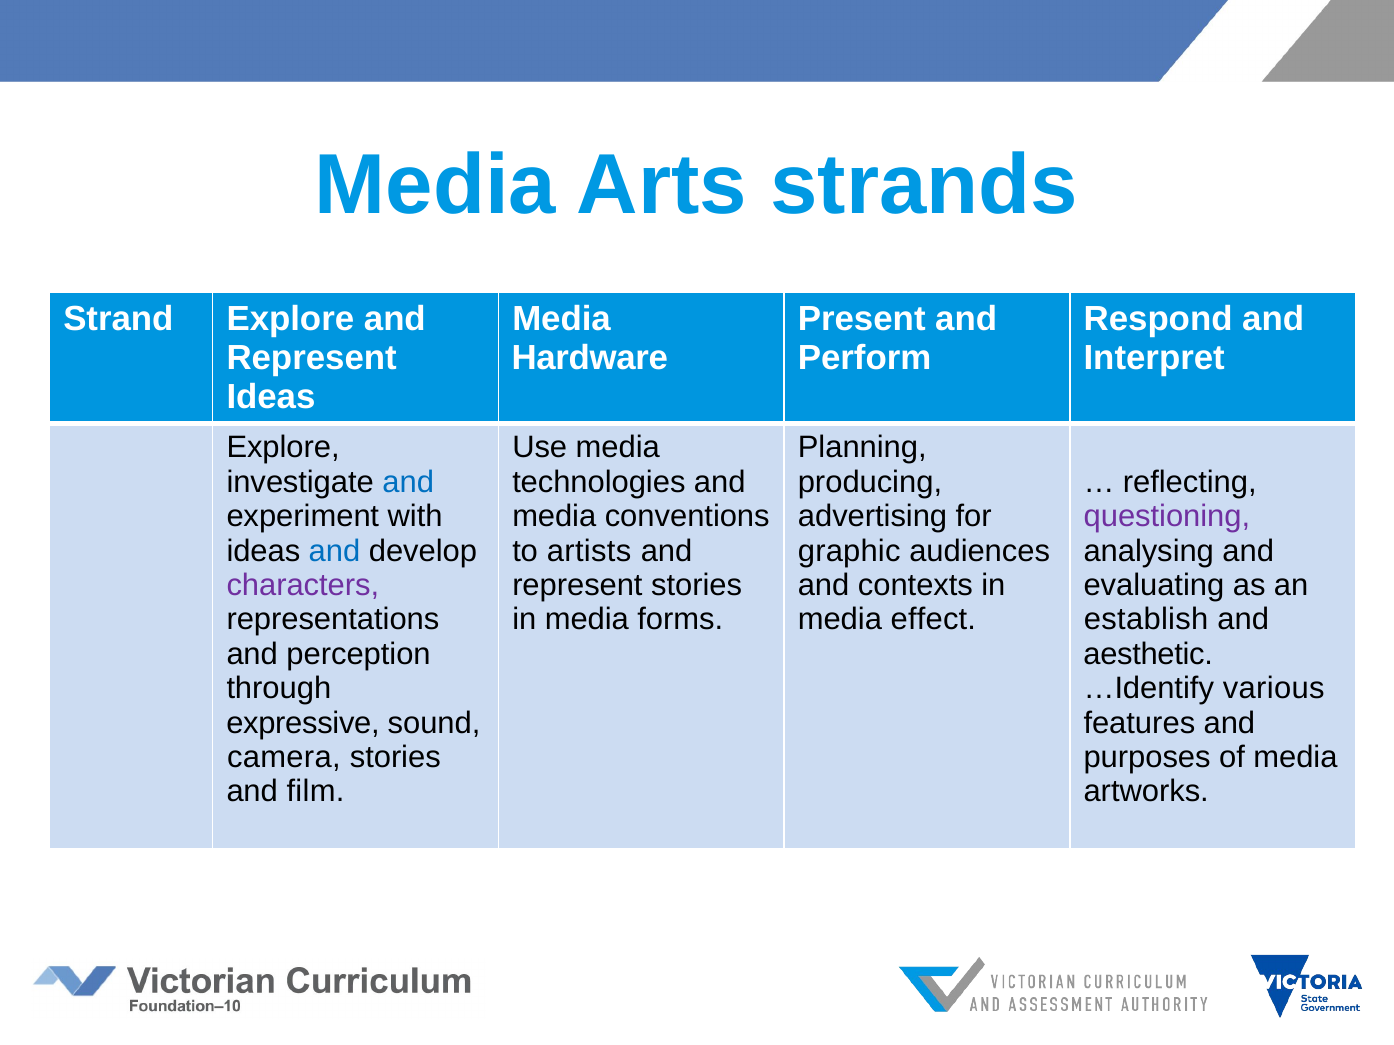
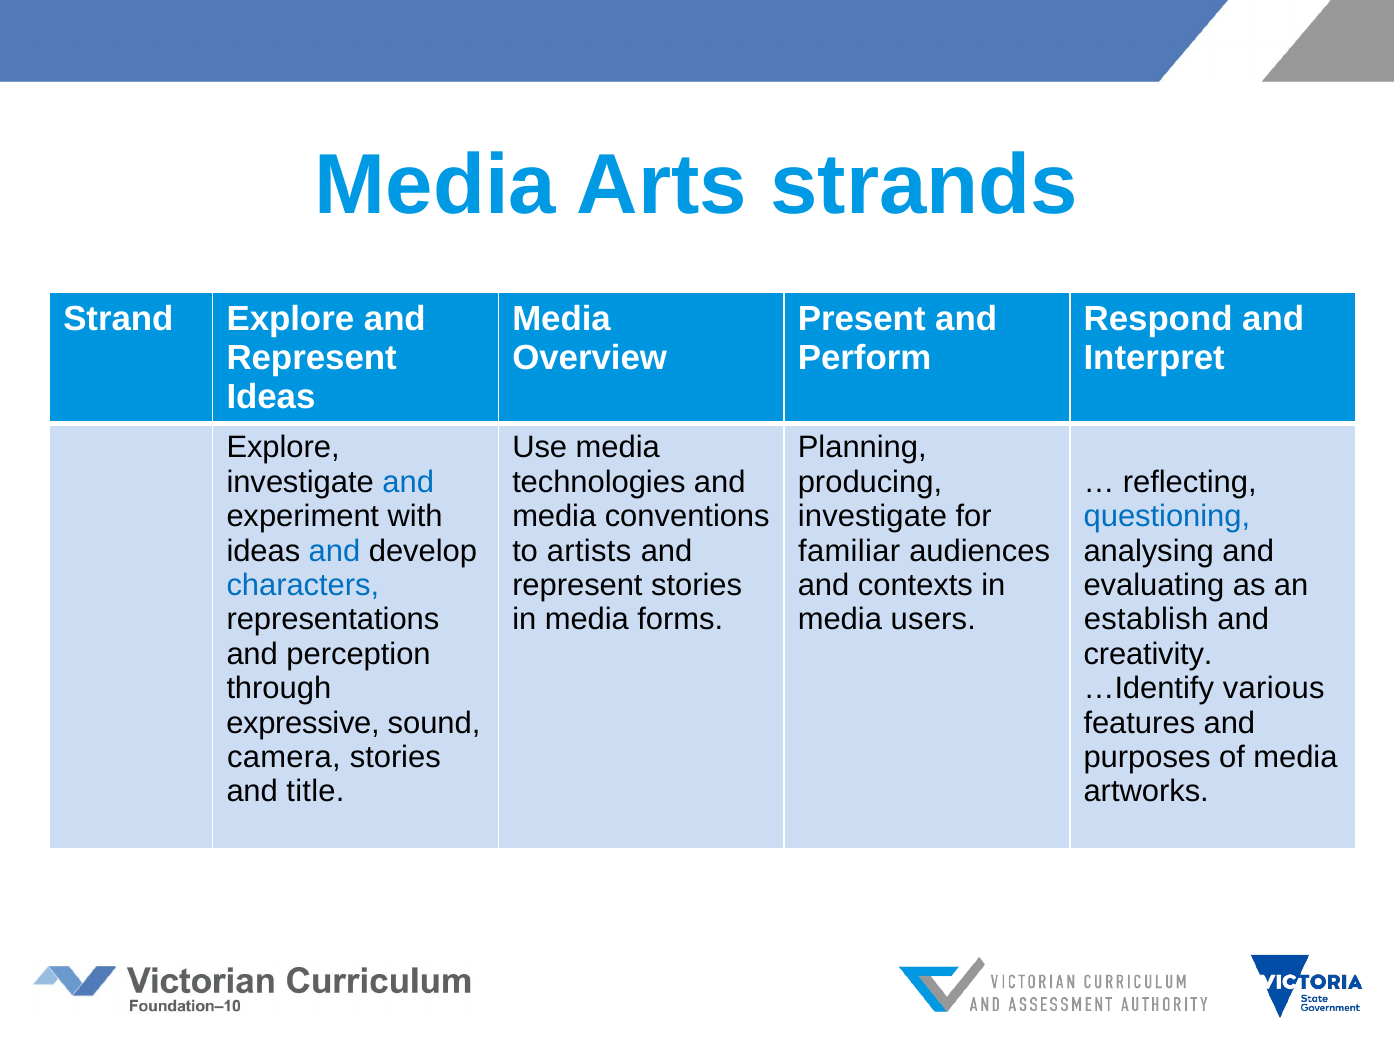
Hardware: Hardware -> Overview
advertising at (873, 517): advertising -> investigate
questioning colour: purple -> blue
graphic: graphic -> familiar
characters colour: purple -> blue
effect: effect -> users
aesthetic: aesthetic -> creativity
film: film -> title
